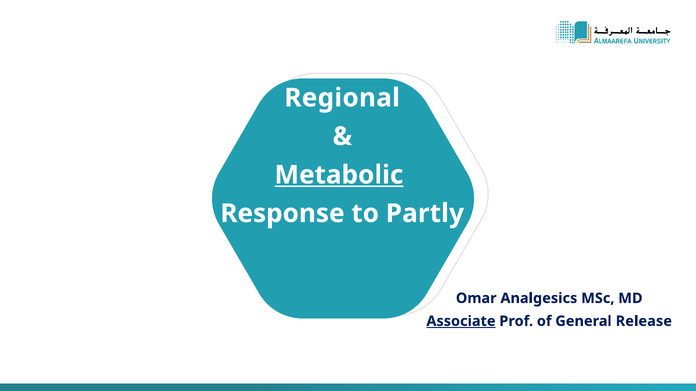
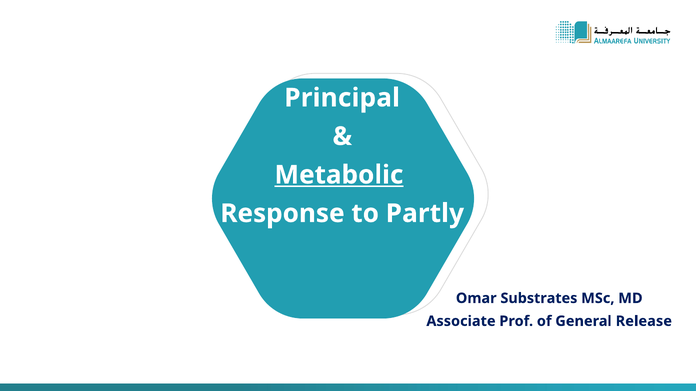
Regional: Regional -> Principal
Analgesics: Analgesics -> Substrates
Associate underline: present -> none
